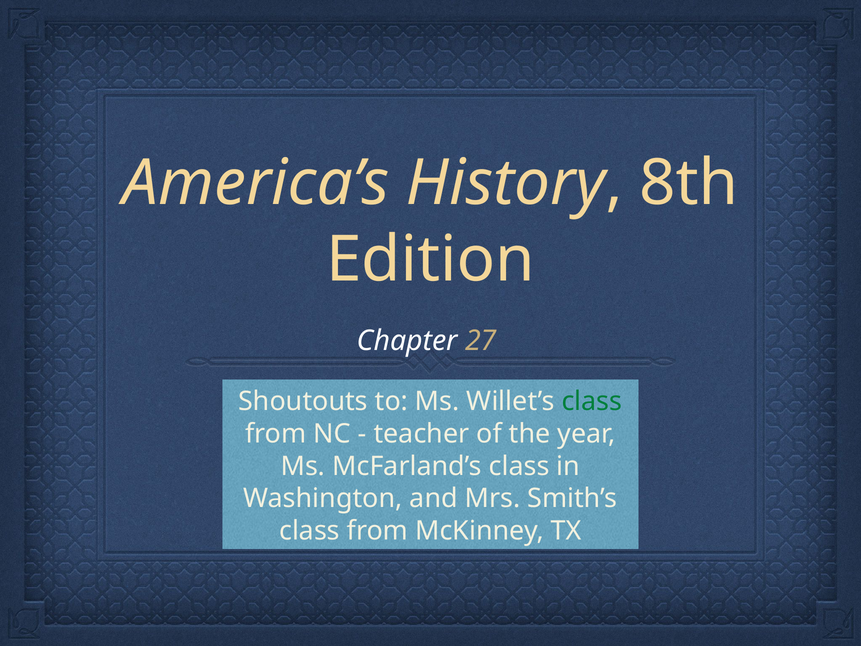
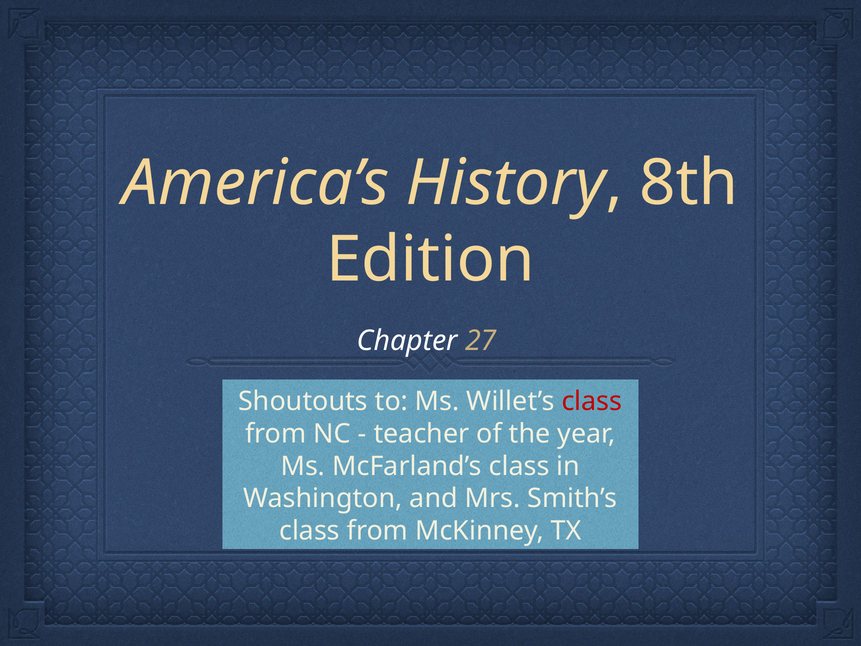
class at (592, 401) colour: green -> red
